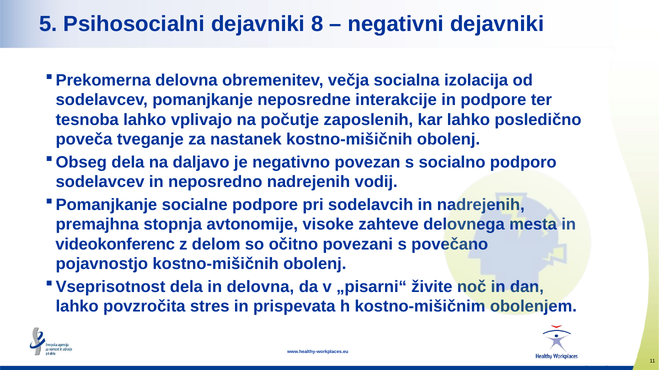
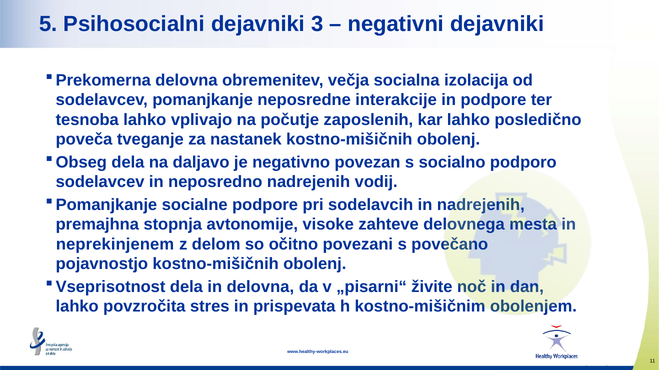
8: 8 -> 3
videokonferenc: videokonferenc -> neprekinjenem
